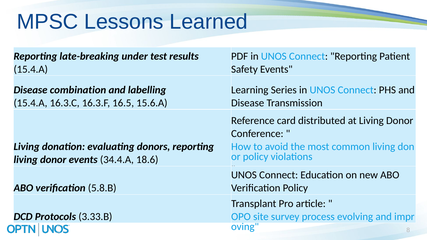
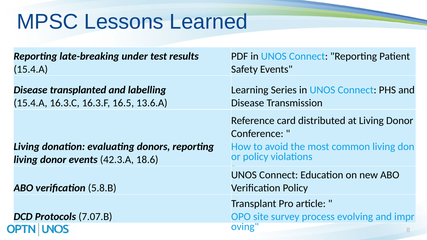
combination: combination -> transplanted
15.6.A: 15.6.A -> 13.6.A
34.4.A: 34.4.A -> 42.3.A
3.33.B: 3.33.B -> 7.07.B
